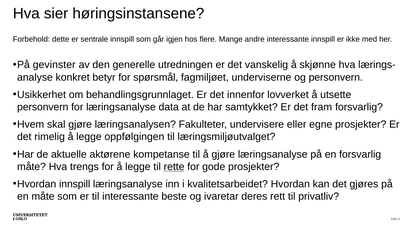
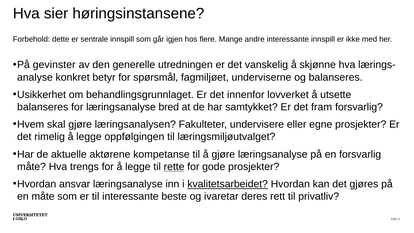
og personvern: personvern -> balanseres
personvern at (43, 107): personvern -> balanseres
data: data -> bred
Hvordan innspill: innspill -> ansvar
kvalitetsarbeidet underline: none -> present
